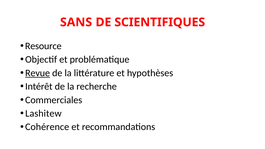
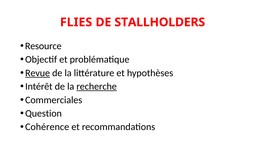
SANS: SANS -> FLIES
SCIENTIFIQUES: SCIENTIFIQUES -> STALLHOLDERS
recherche underline: none -> present
Lashitew: Lashitew -> Question
